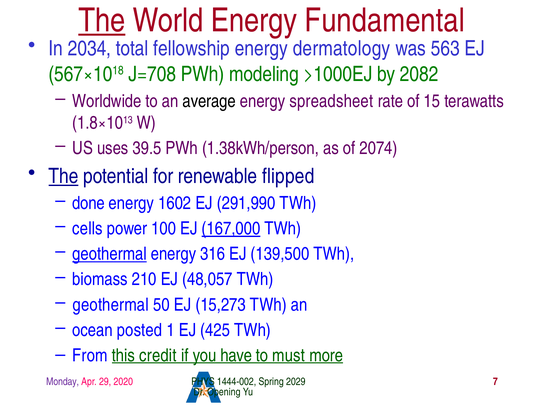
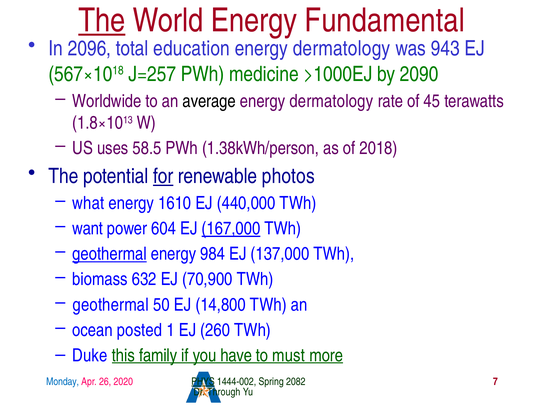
2034: 2034 -> 2096
fellowship: fellowship -> education
563: 563 -> 943
J=708: J=708 -> J=257
modeling: modeling -> medicine
2082: 2082 -> 2090
spreadsheet at (331, 101): spreadsheet -> dermatology
15: 15 -> 45
39.5: 39.5 -> 58.5
2074: 2074 -> 2018
The at (63, 176) underline: present -> none
for underline: none -> present
flipped: flipped -> photos
done: done -> what
1602: 1602 -> 1610
291,990: 291,990 -> 440,000
cells: cells -> want
100: 100 -> 604
316: 316 -> 984
139,500: 139,500 -> 137,000
210: 210 -> 632
48,057: 48,057 -> 70,900
15,273: 15,273 -> 14,800
425: 425 -> 260
From: From -> Duke
credit: credit -> family
Monday colour: purple -> blue
29: 29 -> 26
PHYS underline: none -> present
2029: 2029 -> 2082
Opening: Opening -> Through
